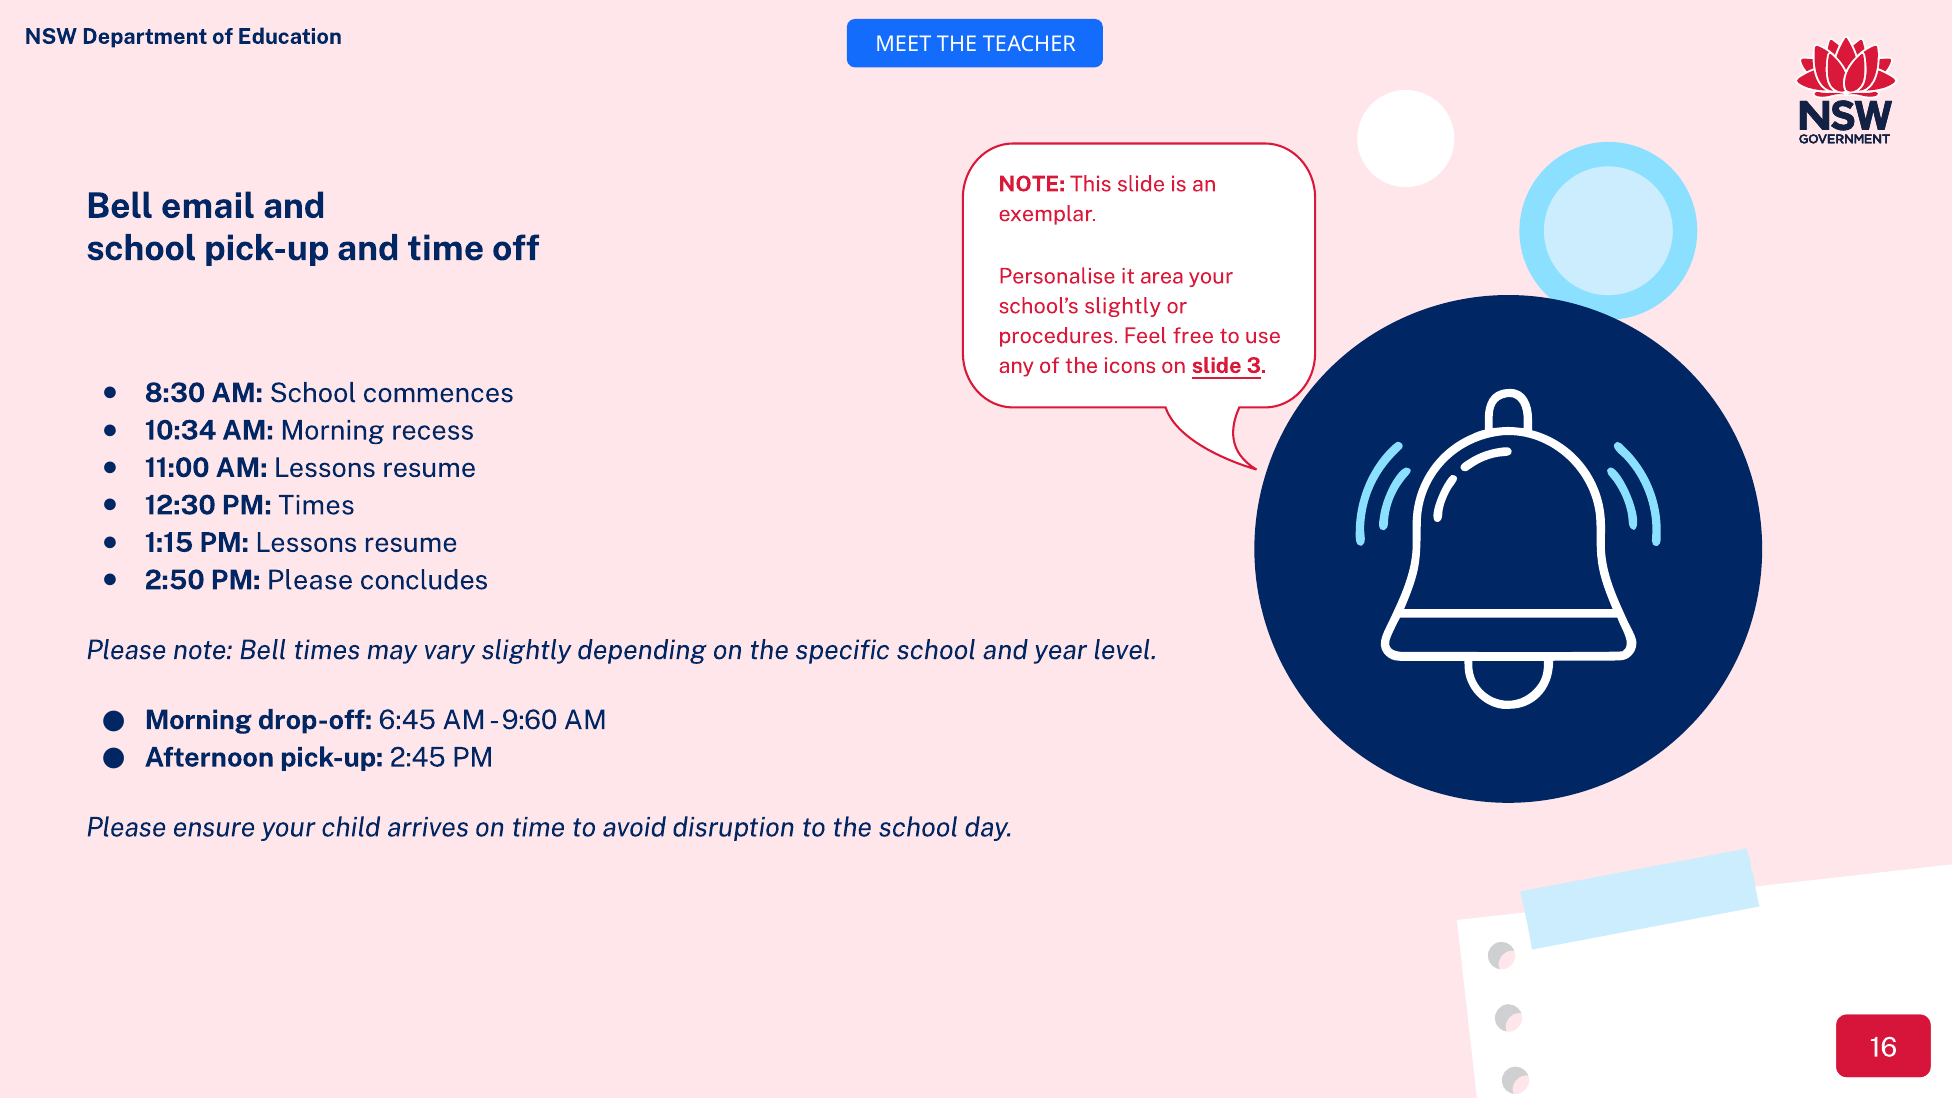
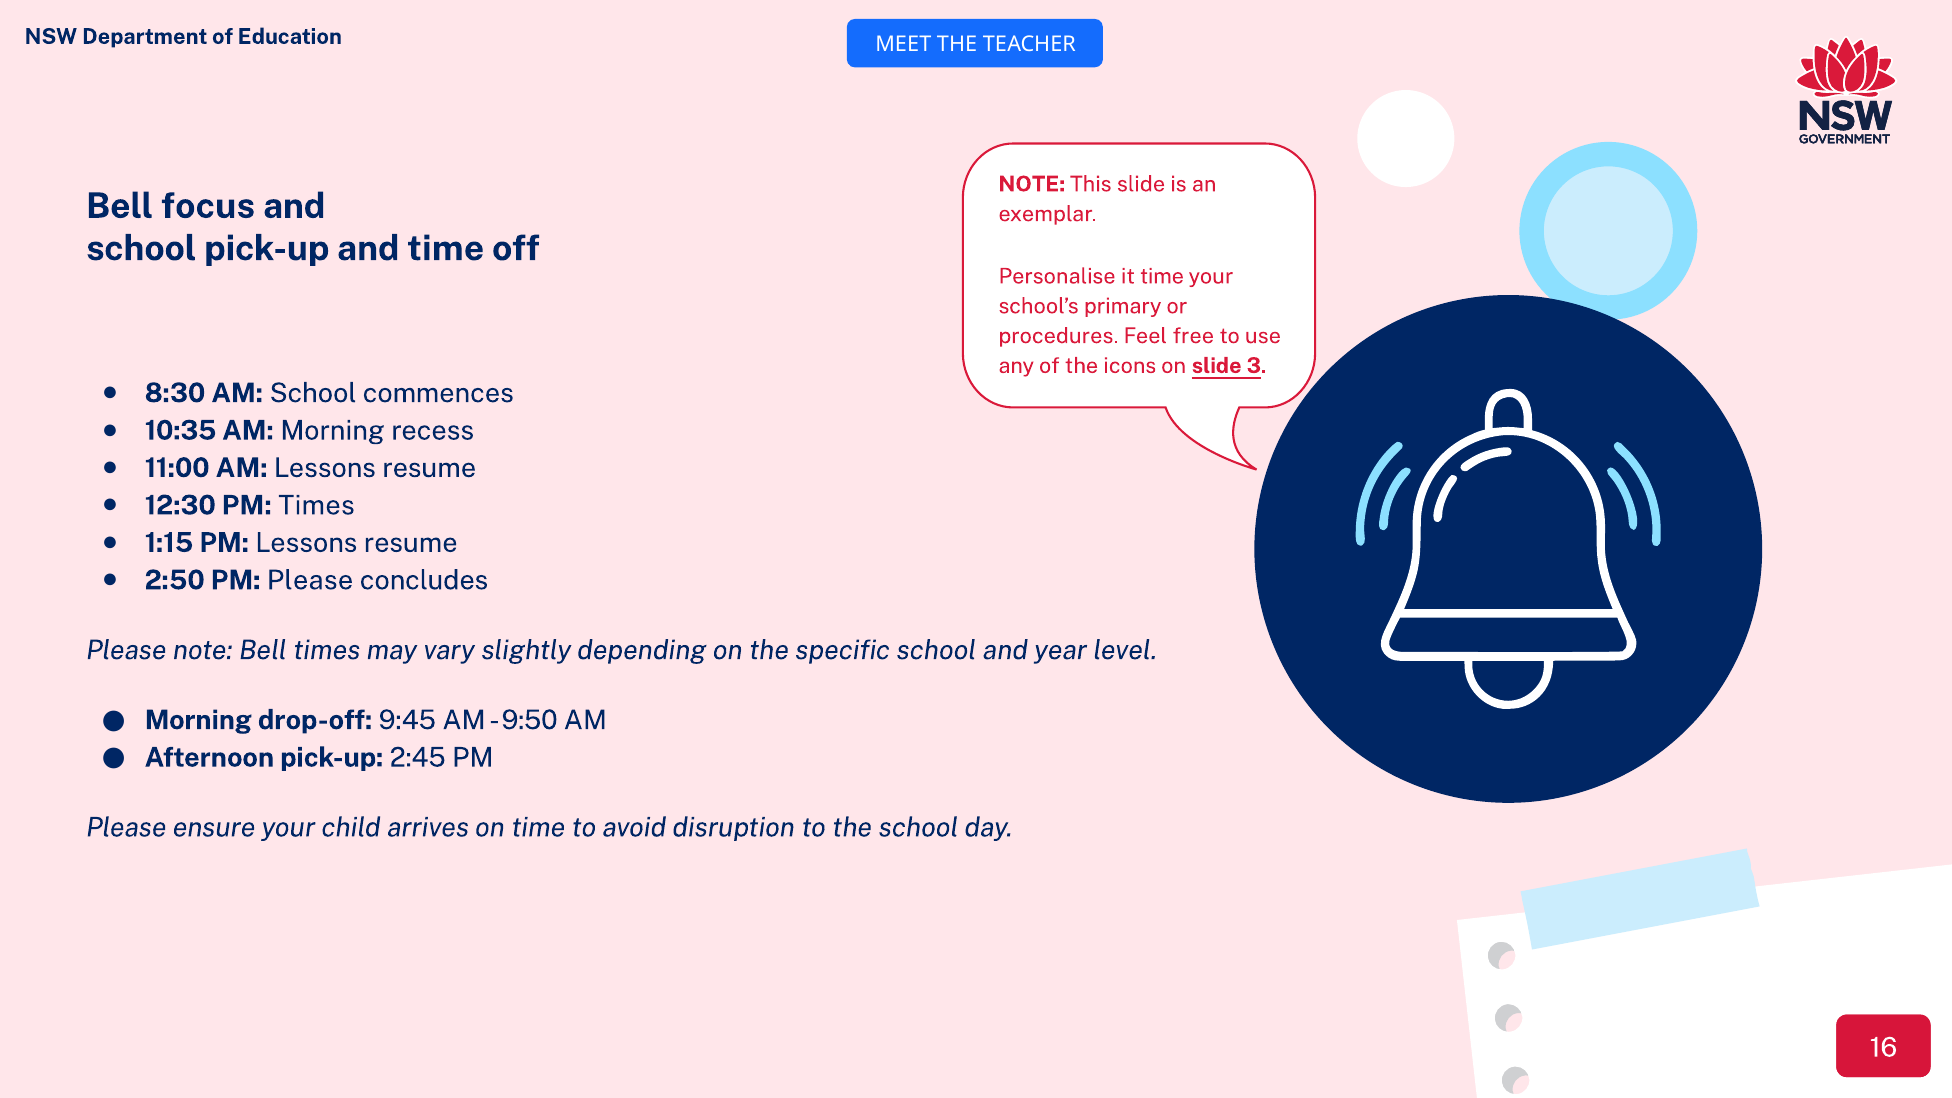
email: email -> focus
it area: area -> time
school’s slightly: slightly -> primary
10:34: 10:34 -> 10:35
6:45: 6:45 -> 9:45
9:60: 9:60 -> 9:50
